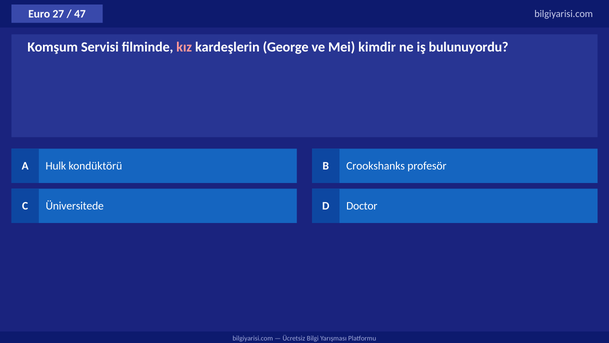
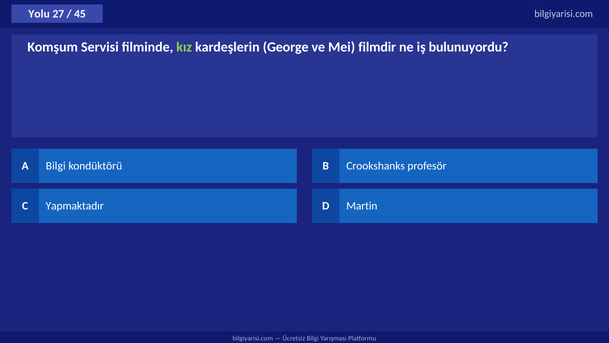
Euro: Euro -> Yolu
47: 47 -> 45
kız colour: pink -> light green
kimdir: kimdir -> filmdir
A Hulk: Hulk -> Bilgi
Üniversitede: Üniversitede -> Yapmaktadır
Doctor: Doctor -> Martin
